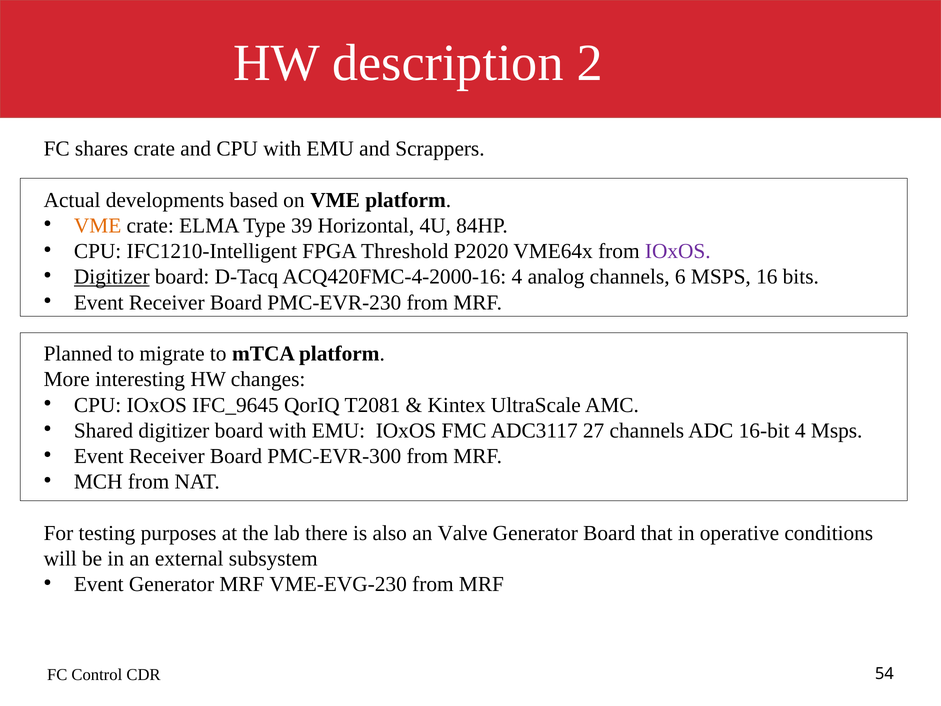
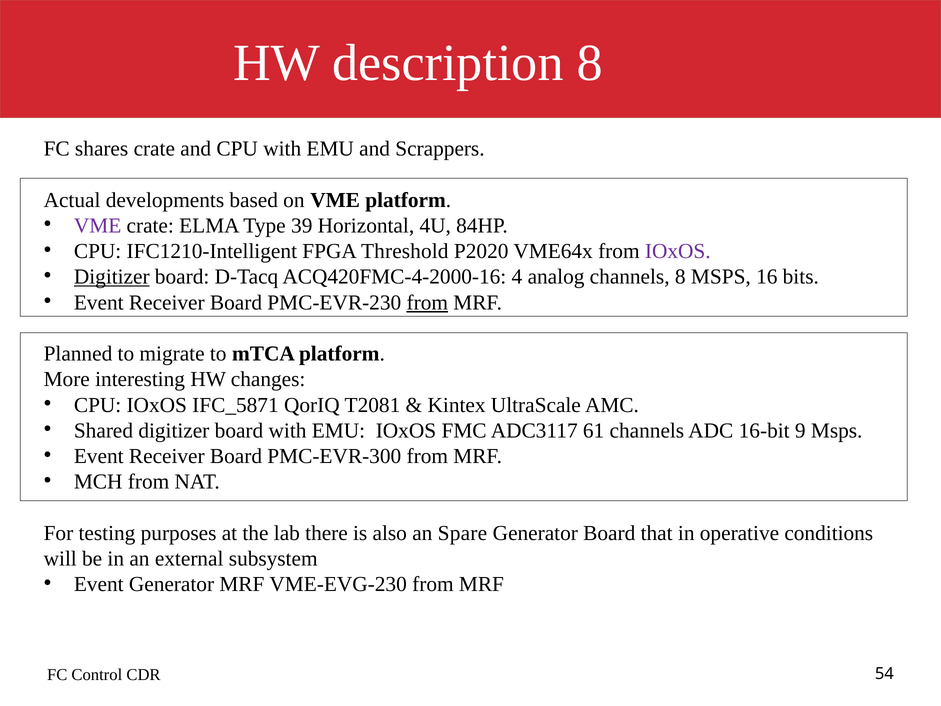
description 2: 2 -> 8
VME at (98, 226) colour: orange -> purple
channels 6: 6 -> 8
from at (427, 302) underline: none -> present
IFC_9645: IFC_9645 -> IFC_5871
27: 27 -> 61
16-bit 4: 4 -> 9
Valve: Valve -> Spare
